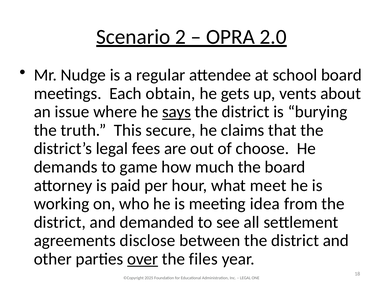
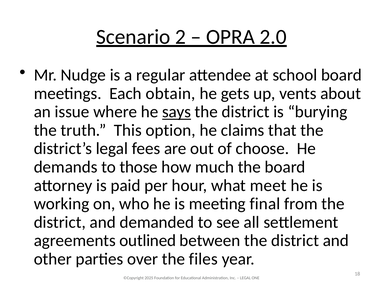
secure: secure -> option
game: game -> those
idea: idea -> final
disclose: disclose -> outlined
over underline: present -> none
